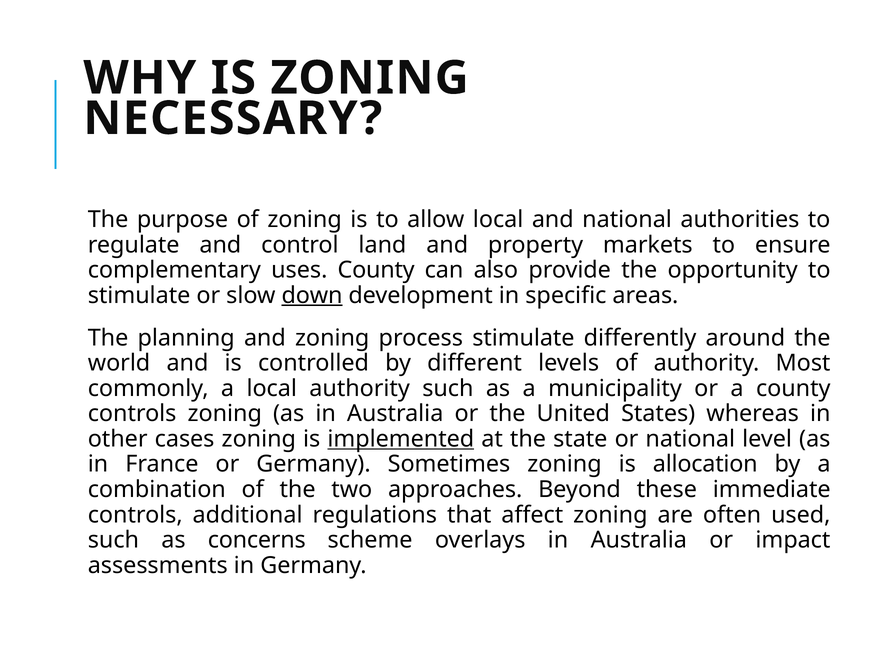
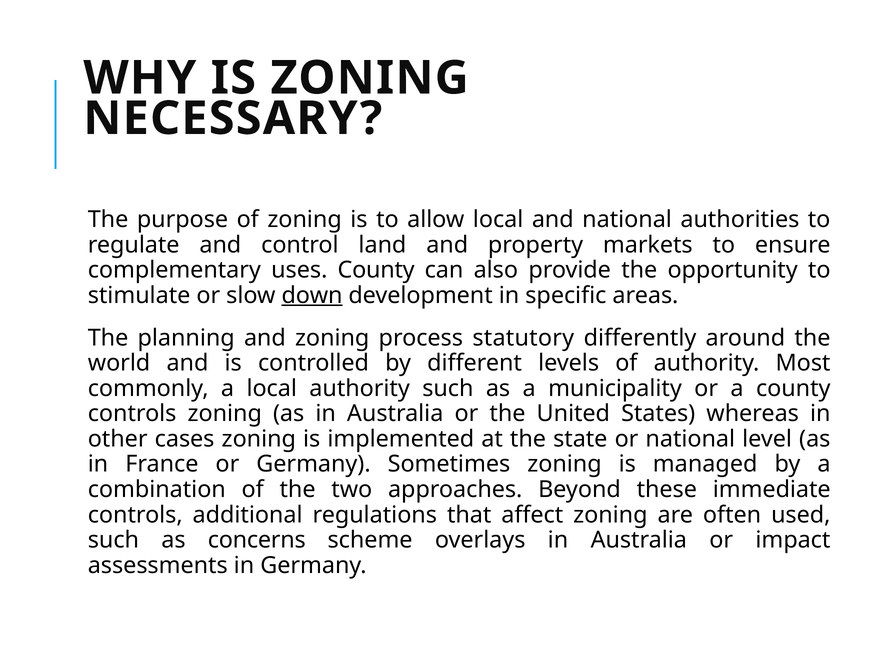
process stimulate: stimulate -> statutory
implemented underline: present -> none
allocation: allocation -> managed
